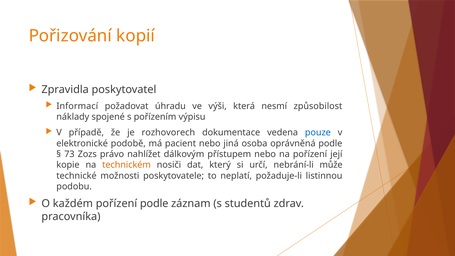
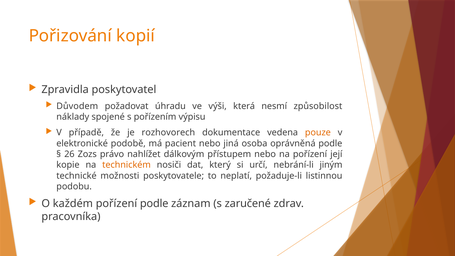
Informací: Informací -> Důvodem
pouze colour: blue -> orange
73: 73 -> 26
může: může -> jiným
studentů: studentů -> zaručené
